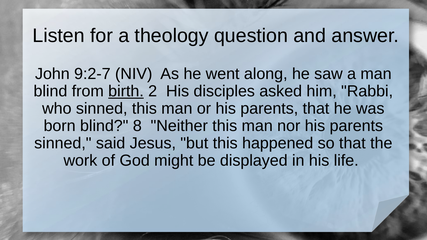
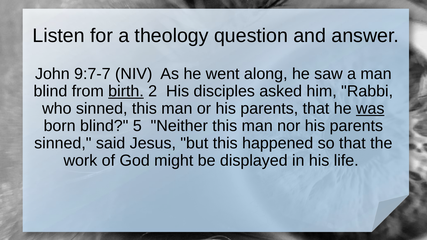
9:2-7: 9:2-7 -> 9:7-7
was underline: none -> present
8: 8 -> 5
